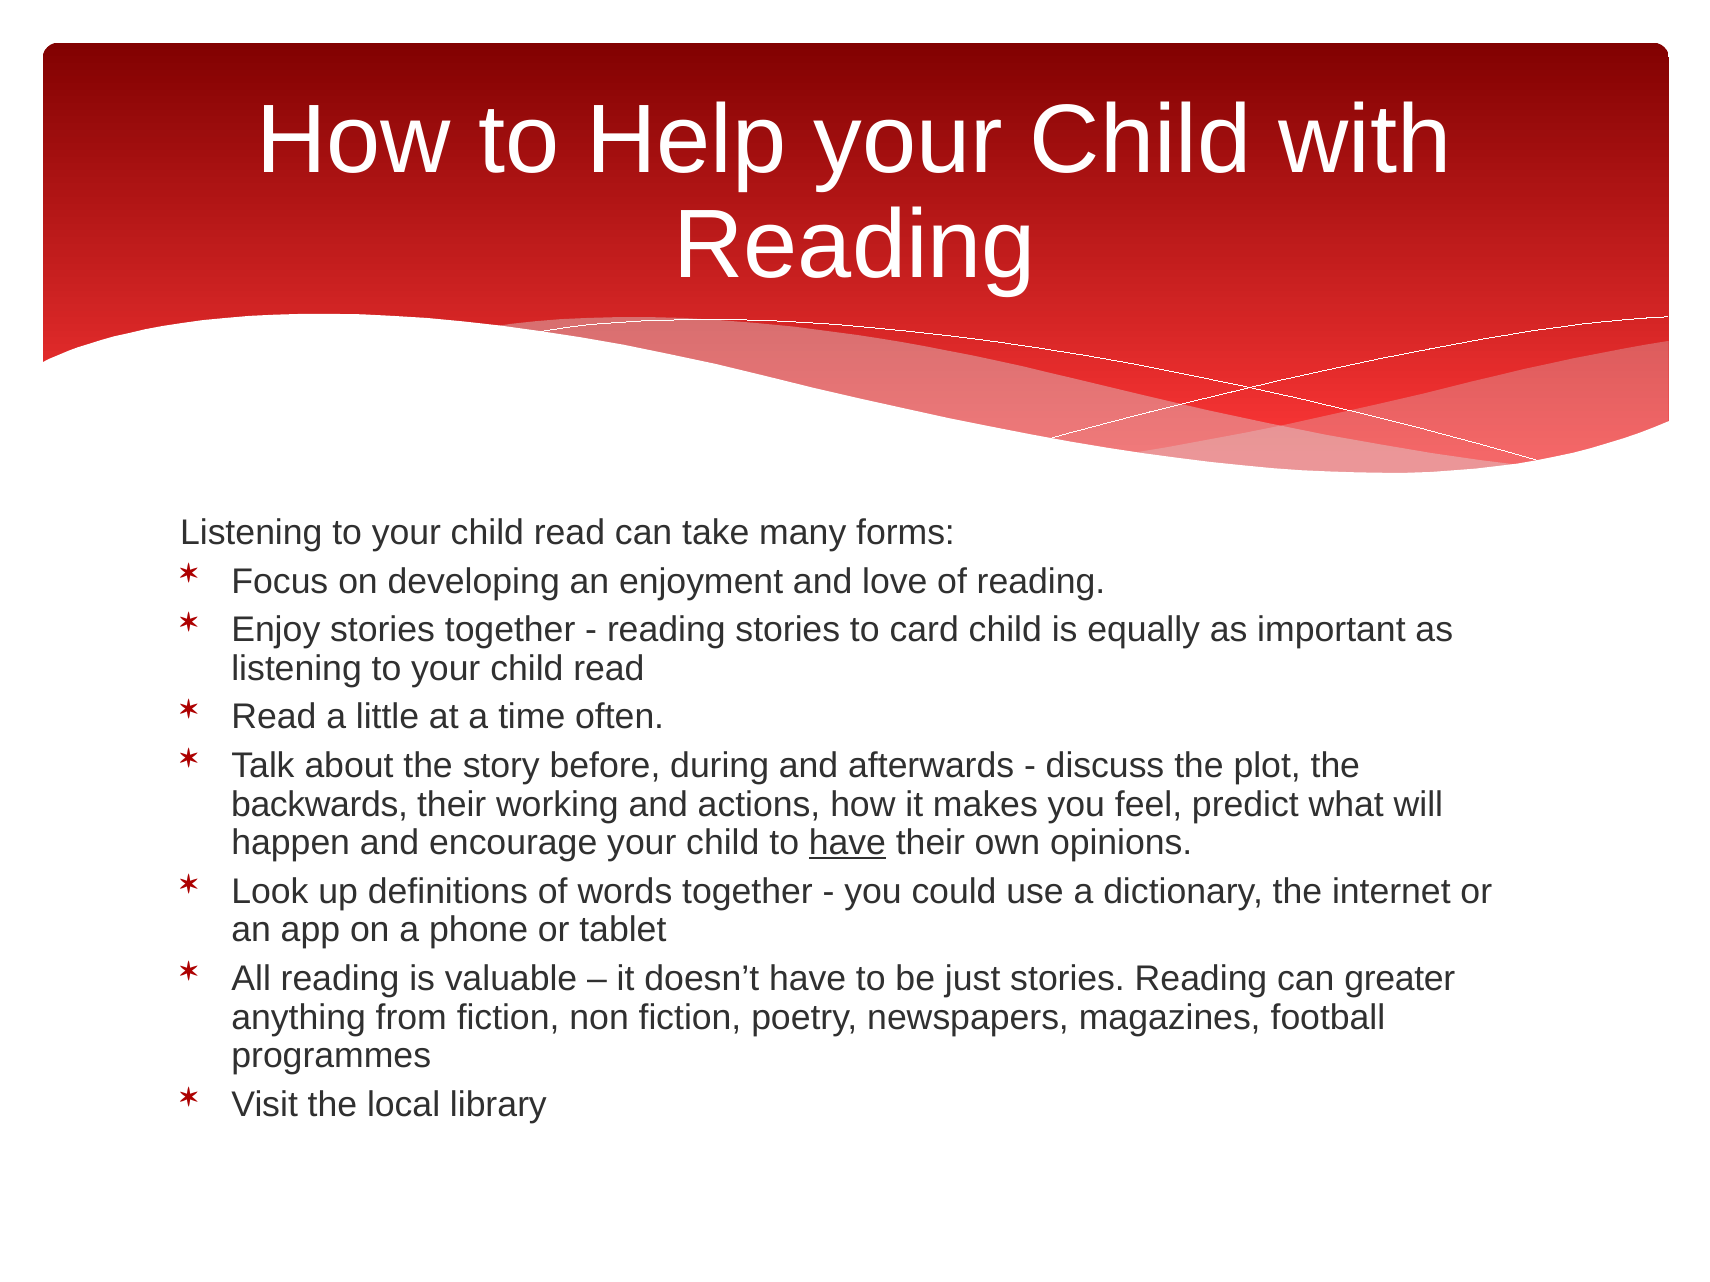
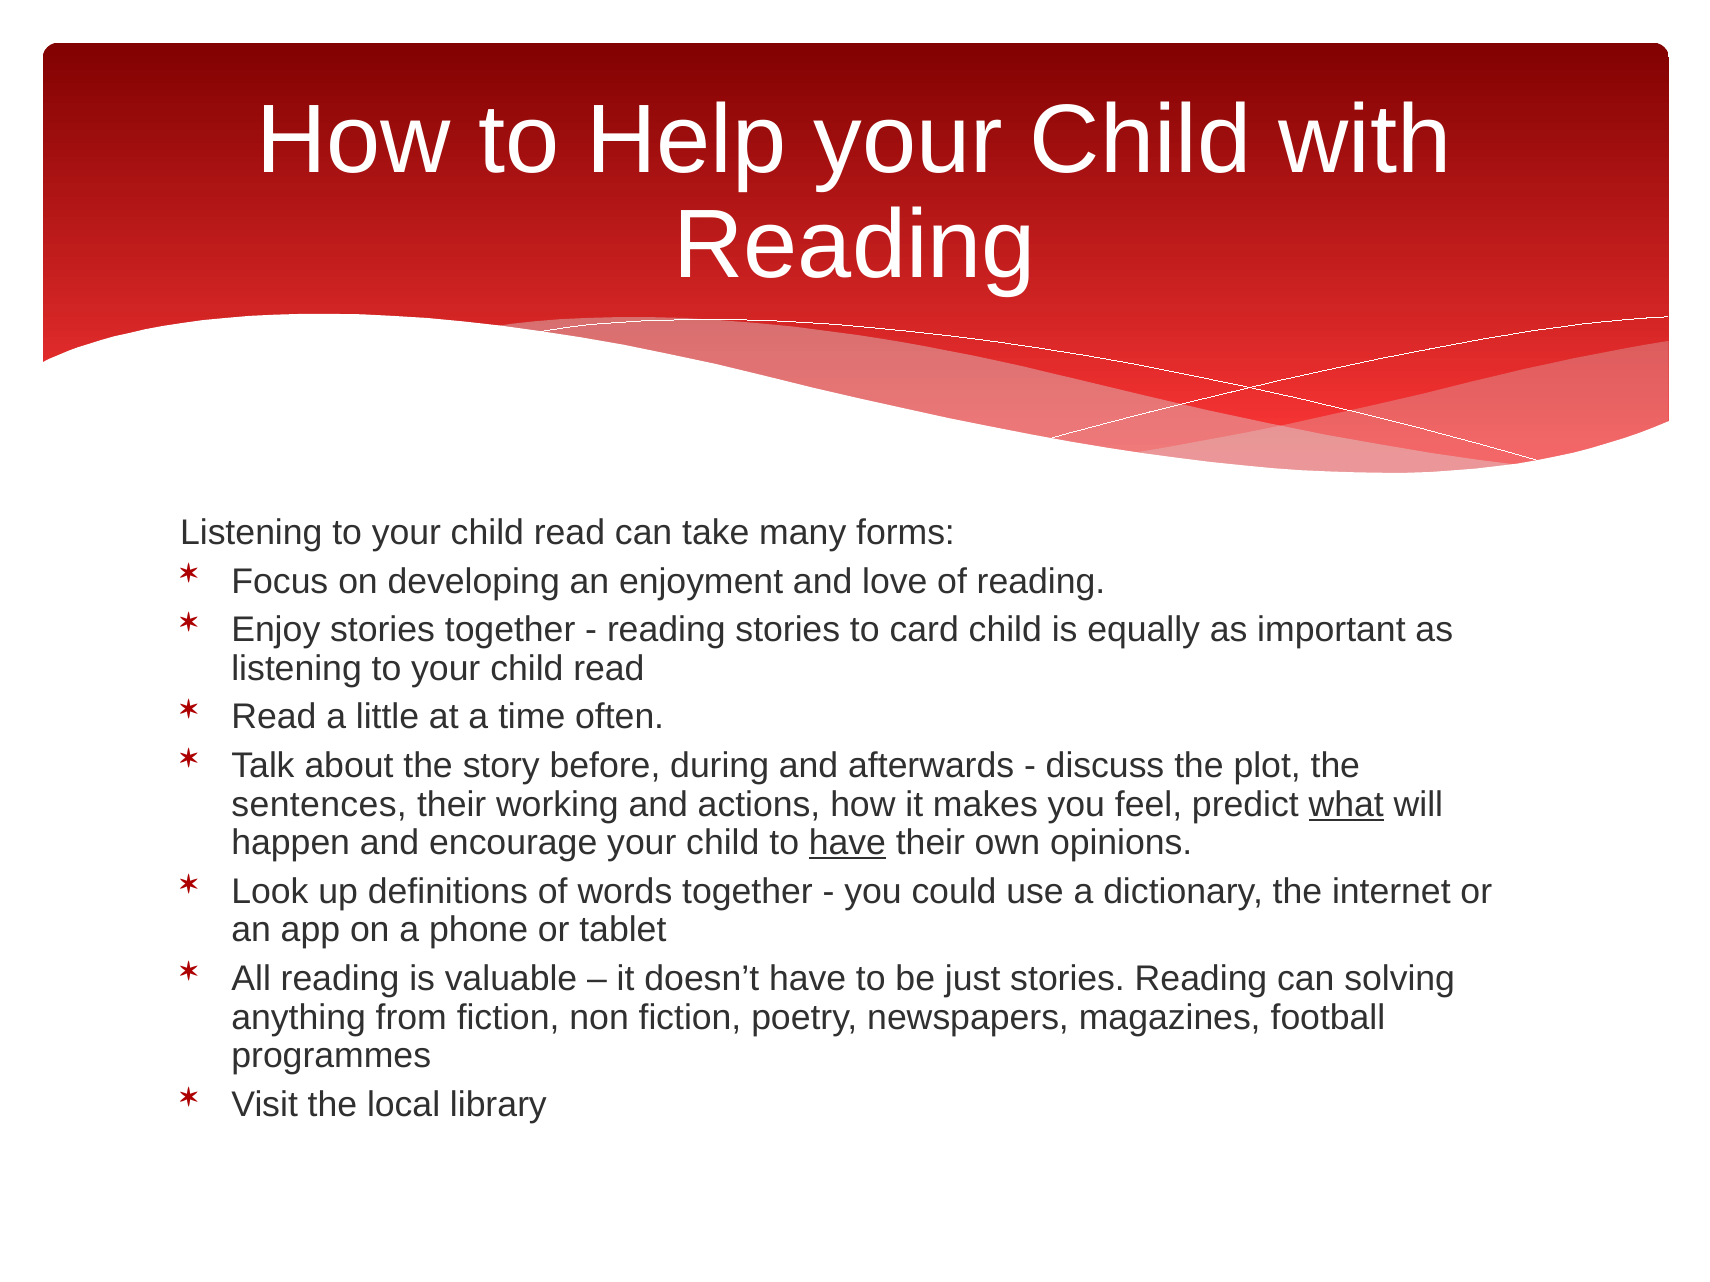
backwards: backwards -> sentences
what underline: none -> present
greater: greater -> solving
